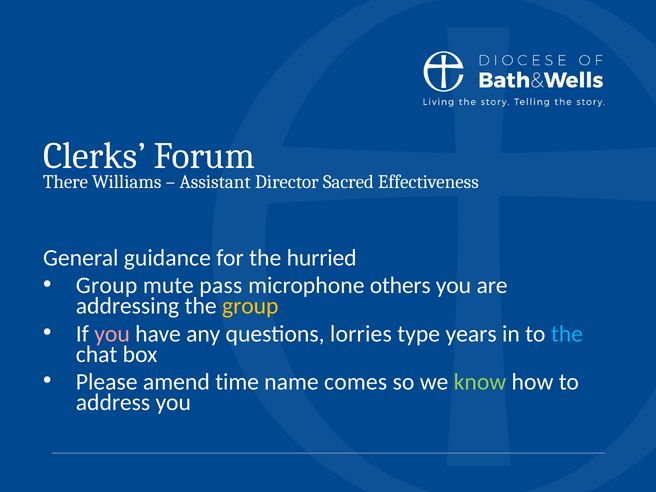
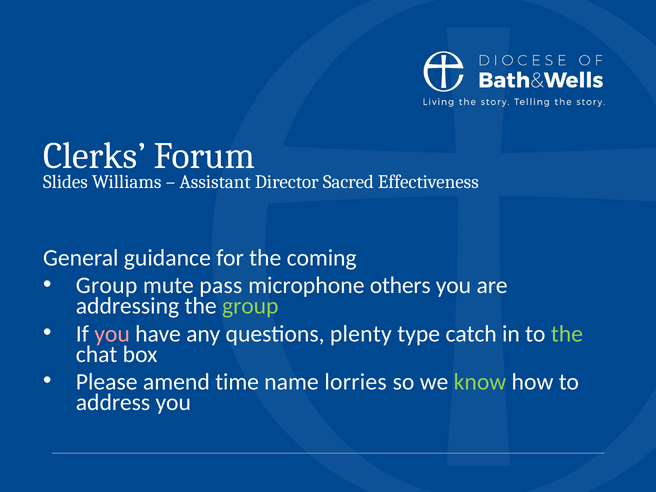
There: There -> Slides
hurried: hurried -> coming
group at (250, 306) colour: yellow -> light green
lorries: lorries -> plenty
years: years -> catch
the at (567, 334) colour: light blue -> light green
comes: comes -> lorries
